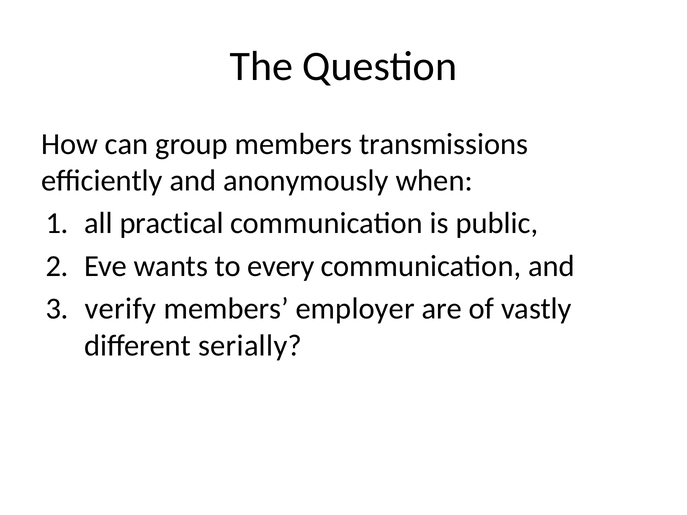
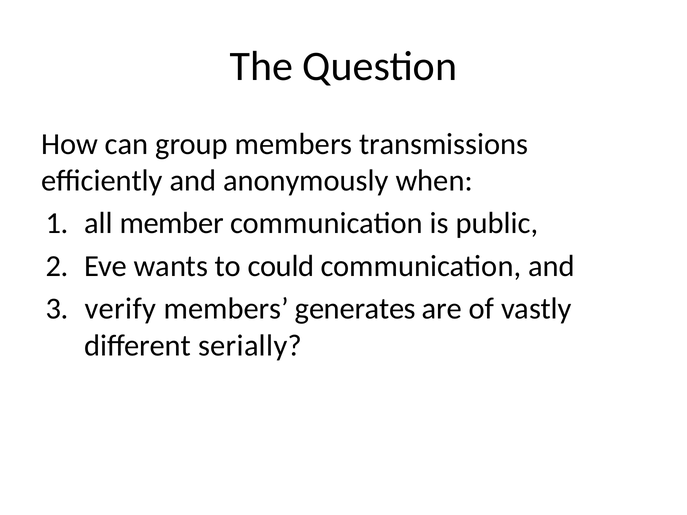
practical: practical -> member
every: every -> could
employer: employer -> generates
